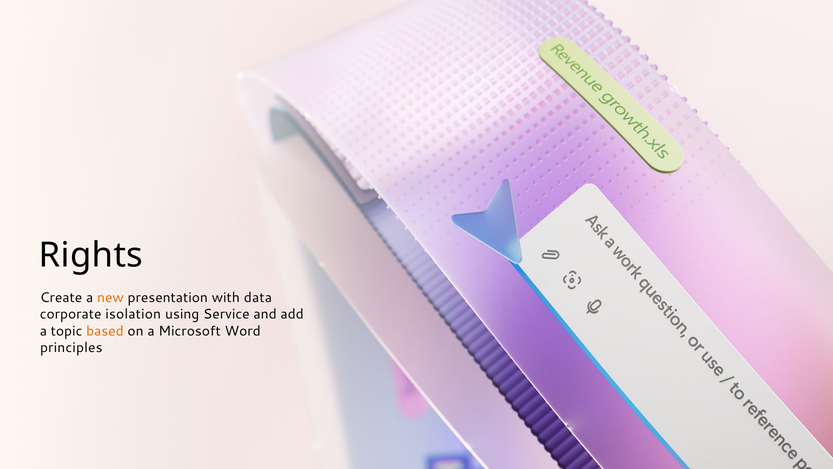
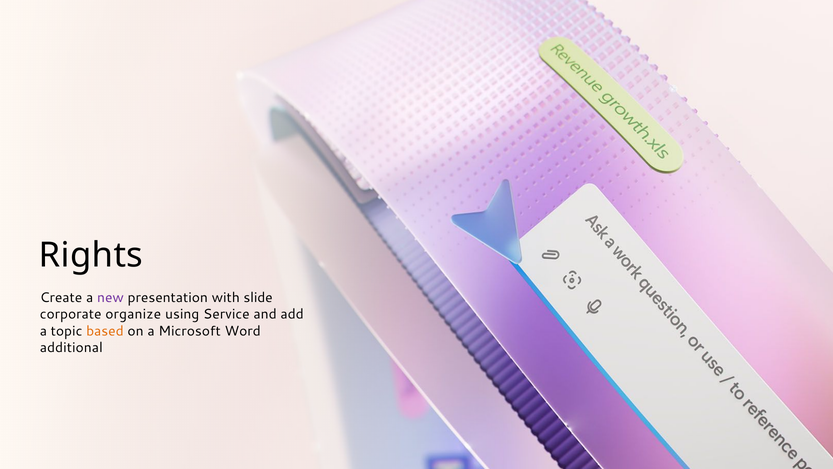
new colour: orange -> purple
data: data -> slide
isolation: isolation -> organize
principles: principles -> additional
